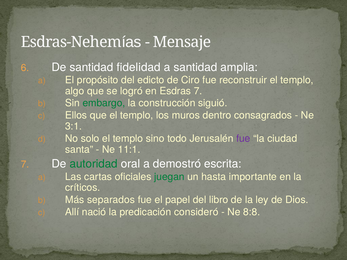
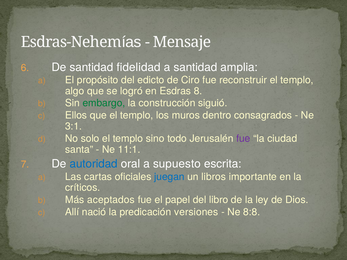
Esdras 7: 7 -> 8
autoridad colour: green -> blue
demostró: demostró -> supuesto
juegan colour: green -> blue
hasta: hasta -> libros
separados: separados -> aceptados
consideró: consideró -> versiones
